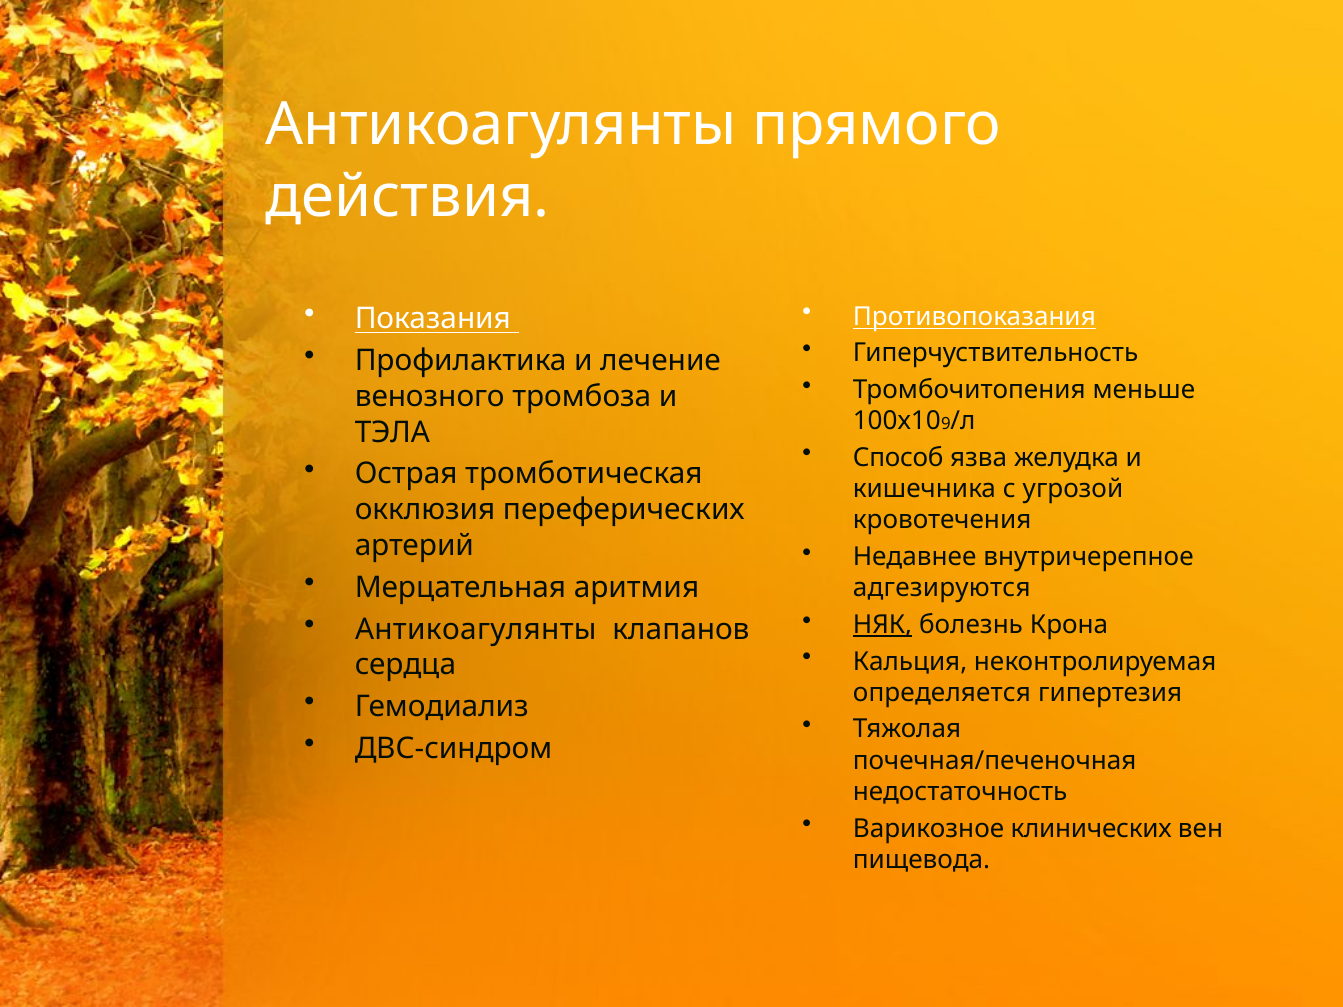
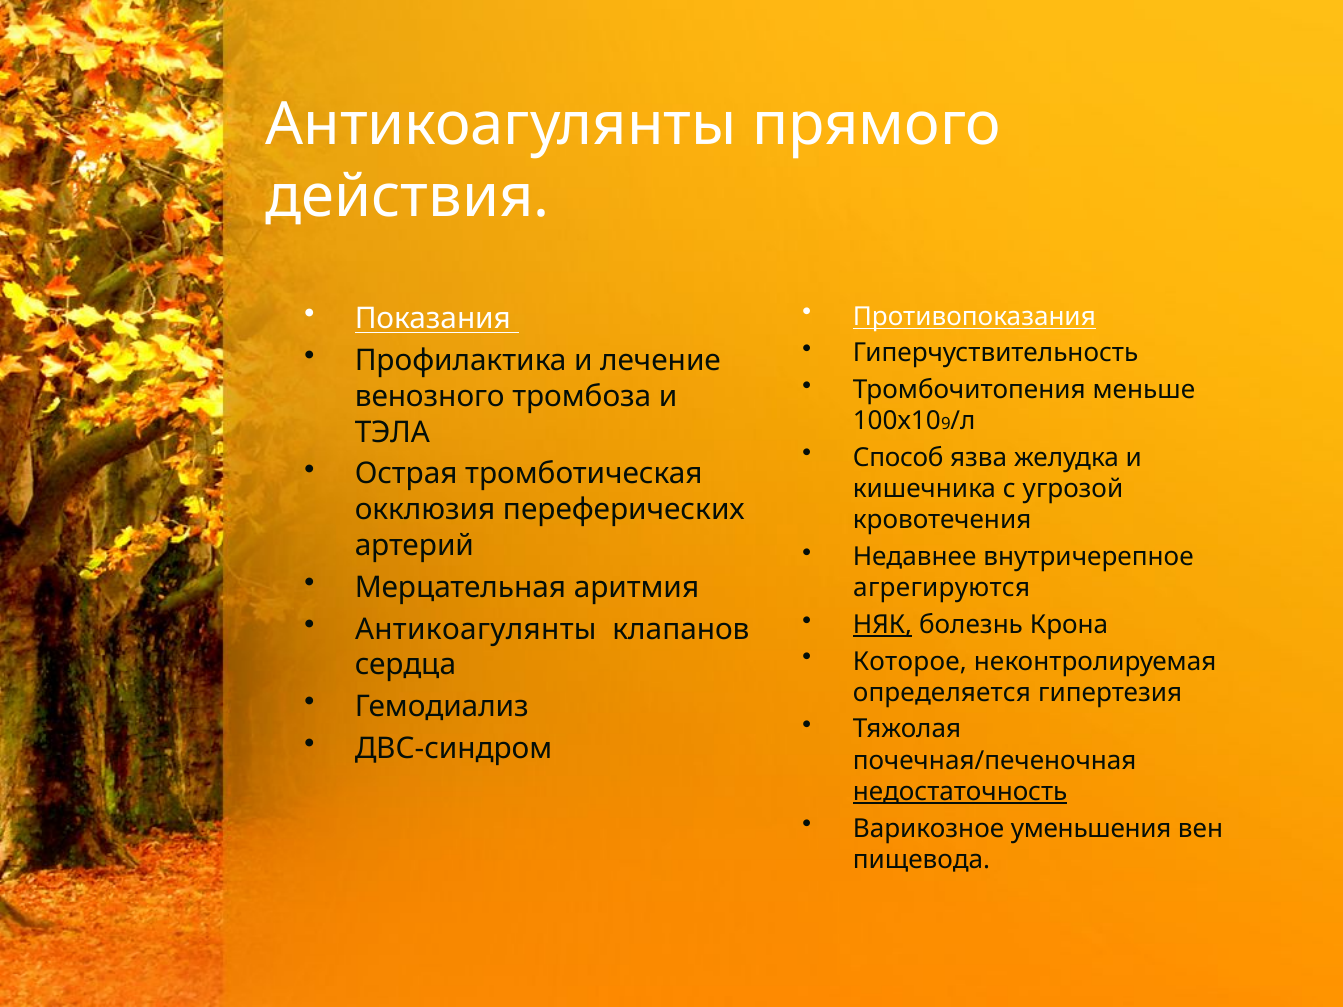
адгезируются: адгезируются -> агрегируются
Кальция: Кальция -> Которое
недостаточность underline: none -> present
клинических: клинических -> уменьшения
